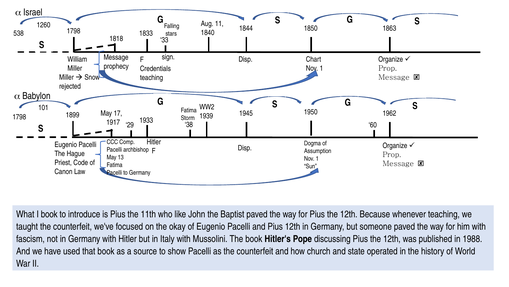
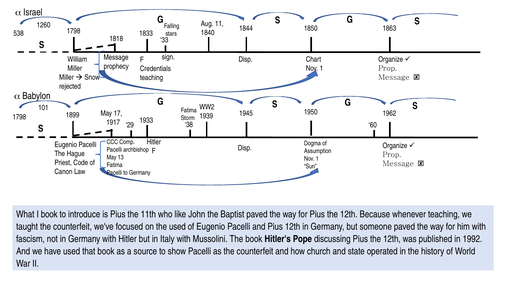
the okay: okay -> used
1988: 1988 -> 1992
